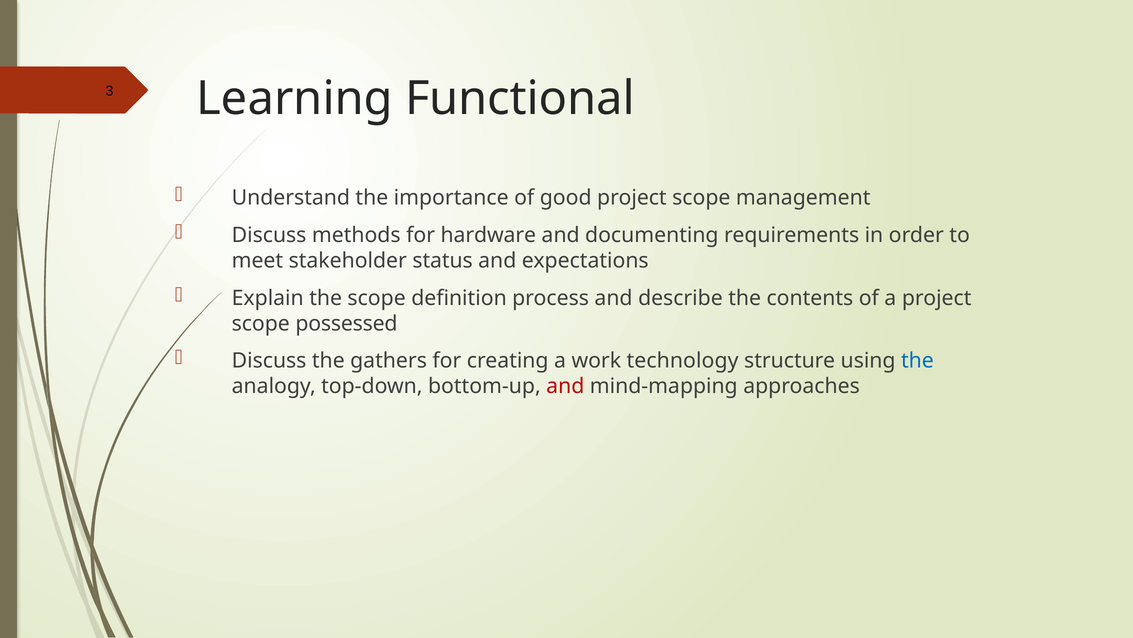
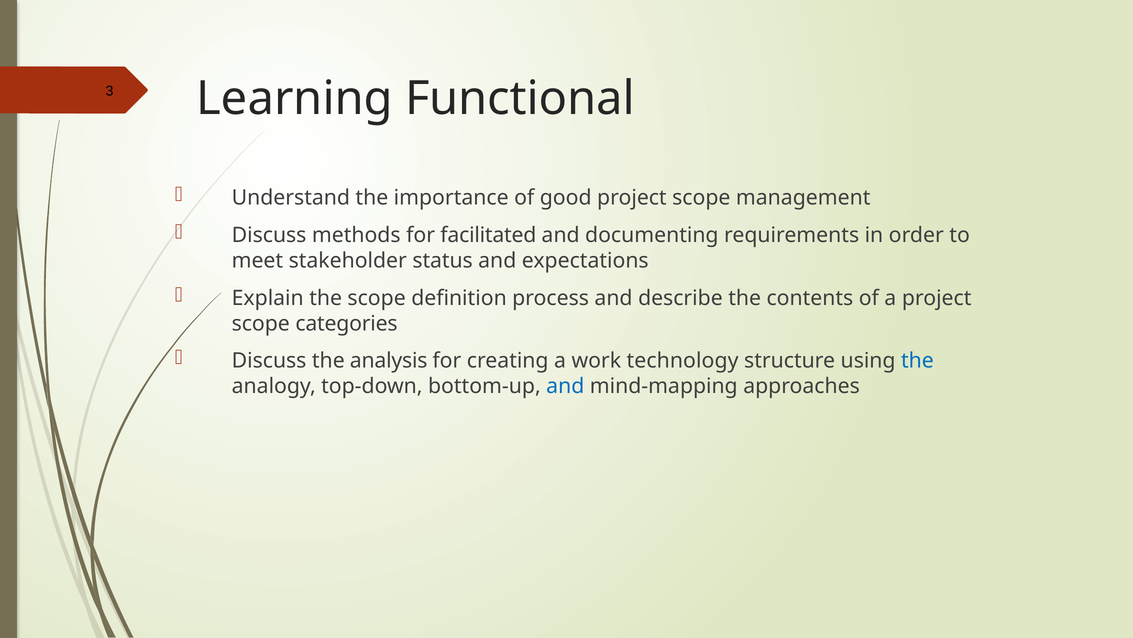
hardware: hardware -> facilitated
possessed: possessed -> categories
gathers: gathers -> analysis
and at (565, 386) colour: red -> blue
